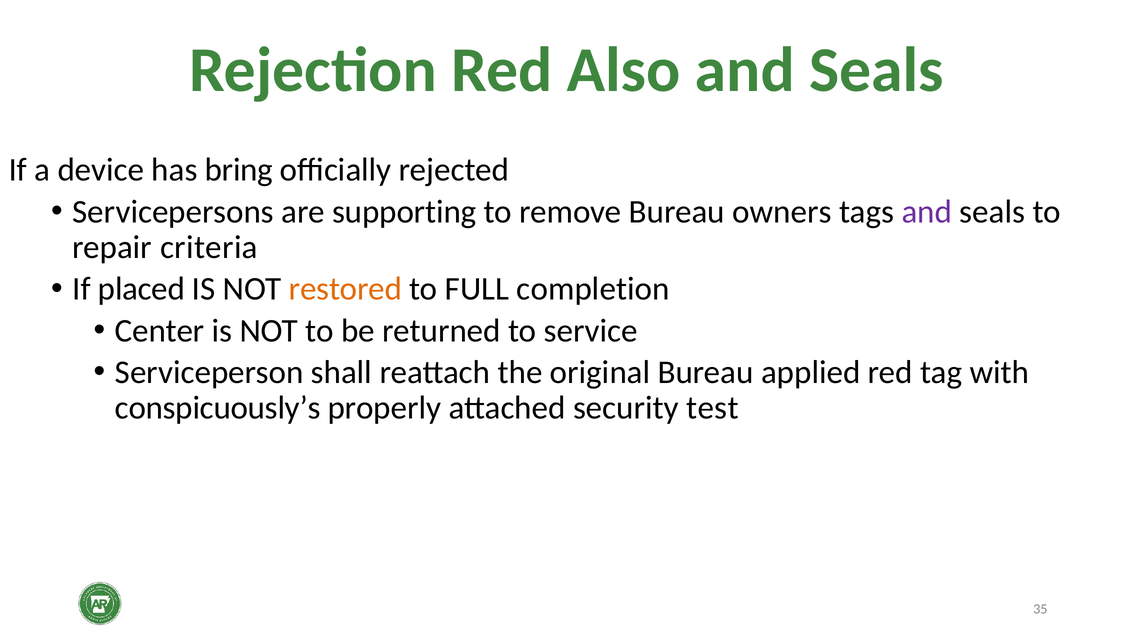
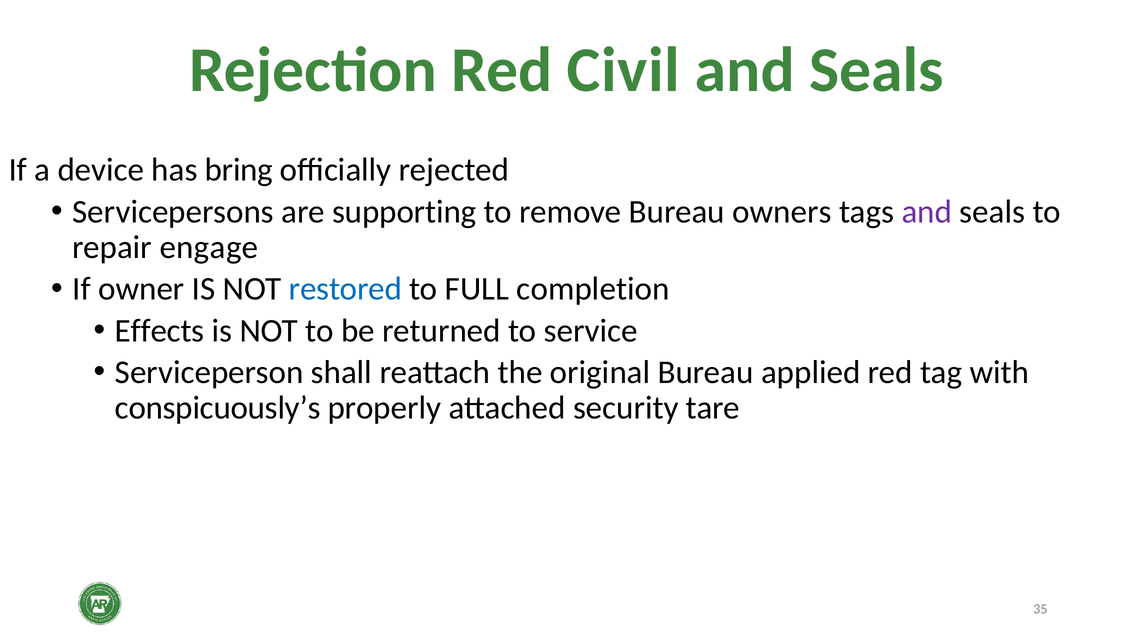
Also: Also -> Civil
criteria: criteria -> engage
placed: placed -> owner
restored colour: orange -> blue
Center: Center -> Effects
test: test -> tare
